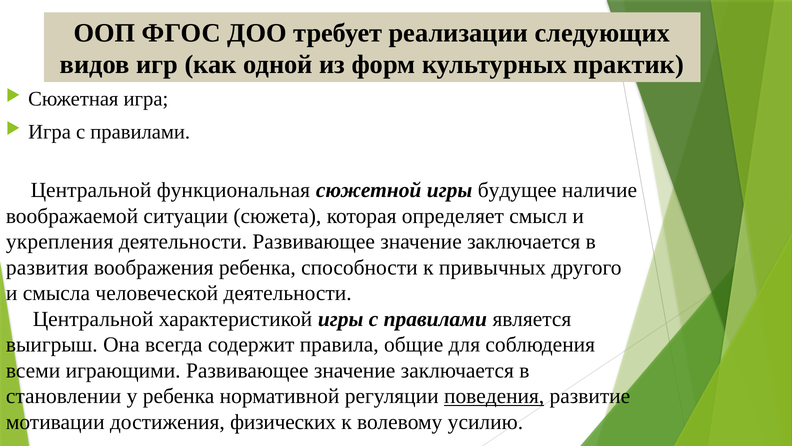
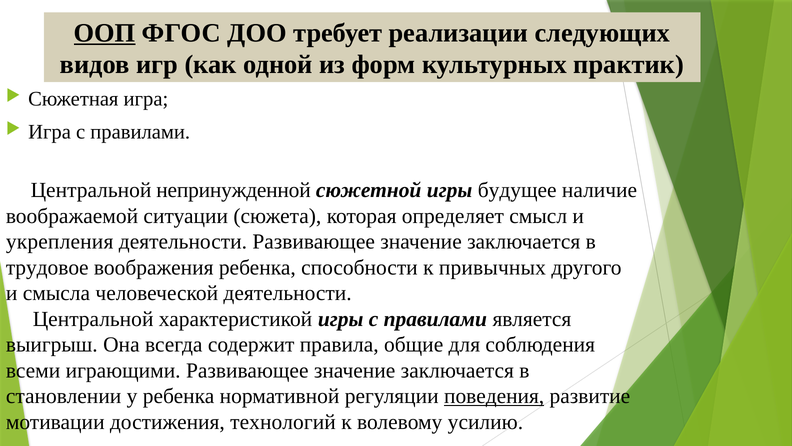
ООП underline: none -> present
функциональная: функциональная -> непринужденной
развития: развития -> трудовое
физических: физических -> технологий
